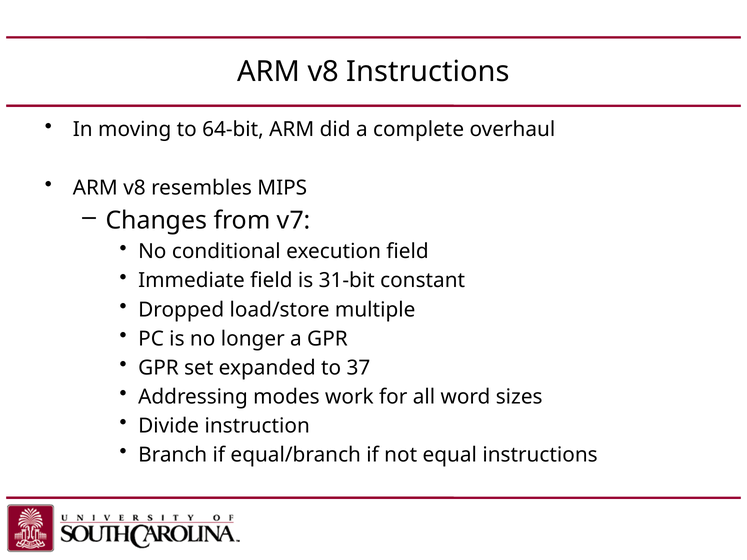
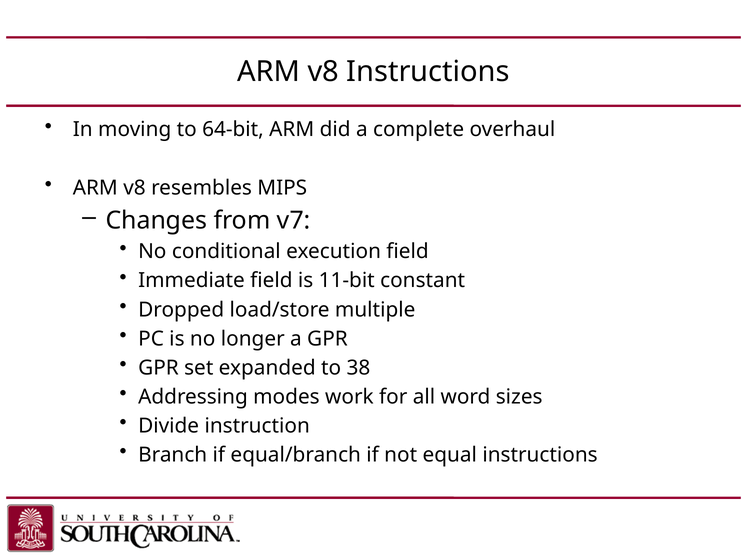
31-bit: 31-bit -> 11-bit
37: 37 -> 38
